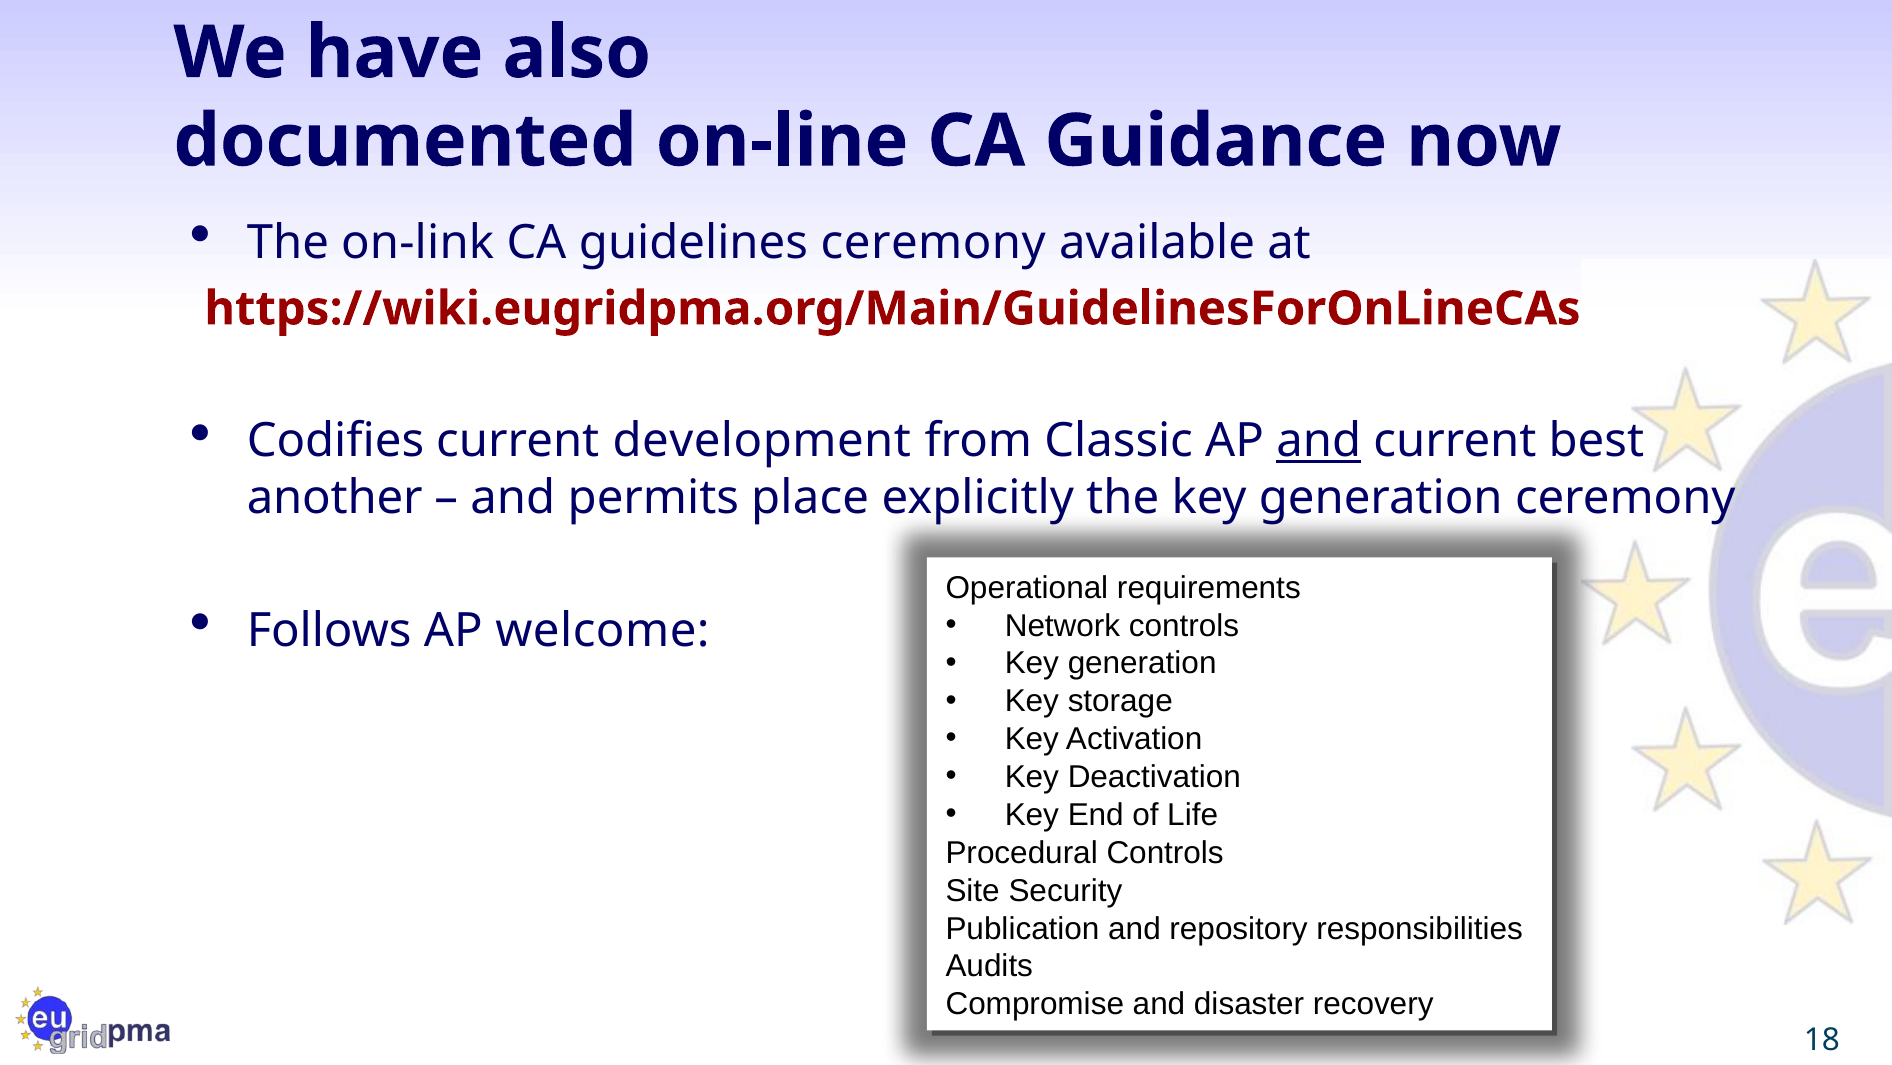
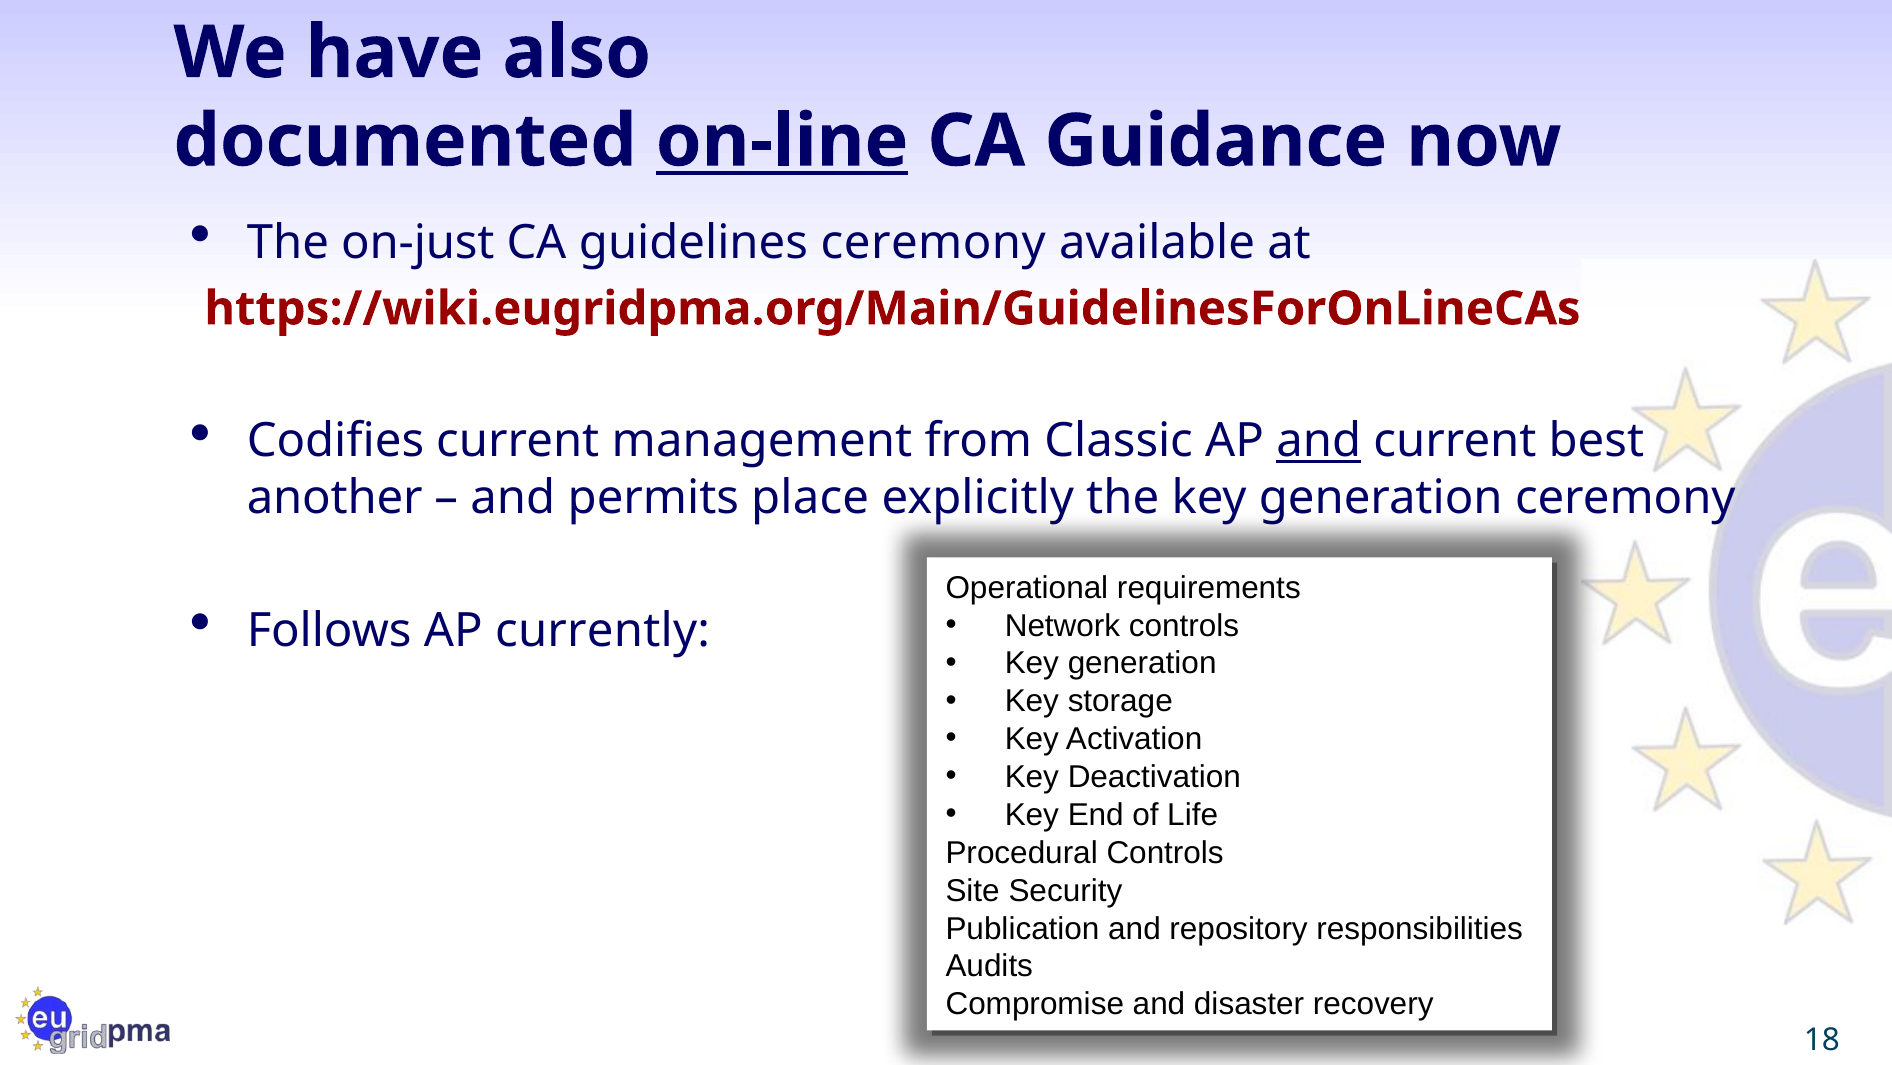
on-line underline: none -> present
on-link: on-link -> on-just
development: development -> management
welcome: welcome -> currently
